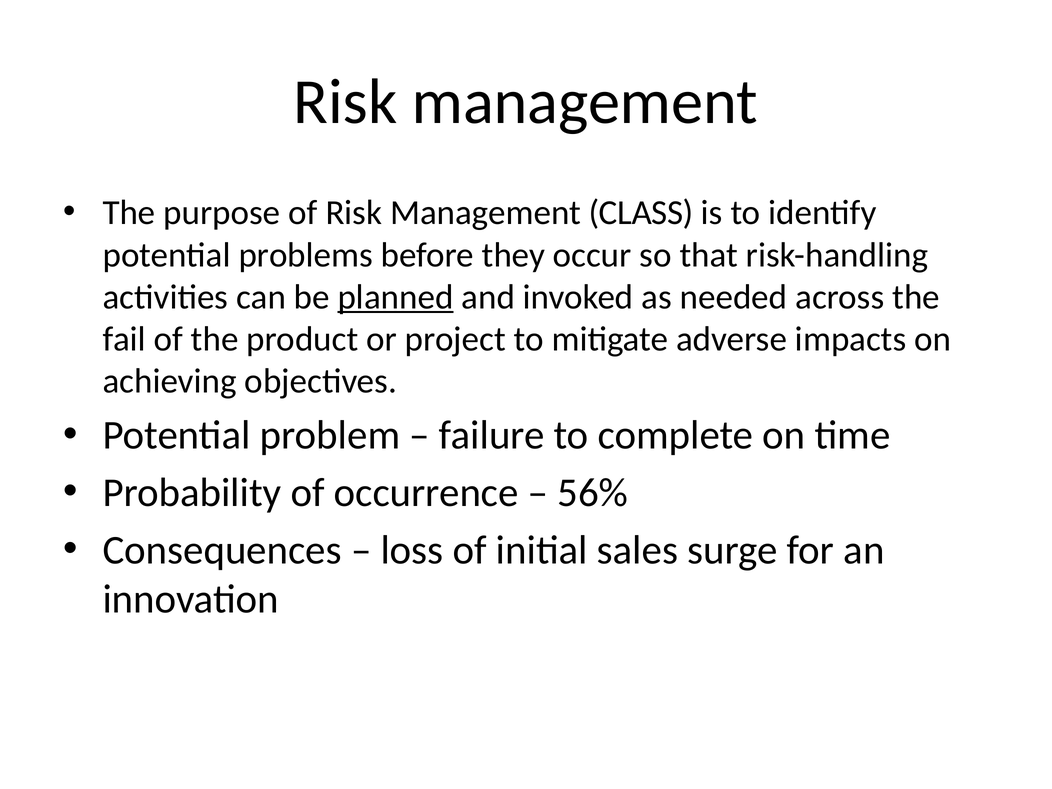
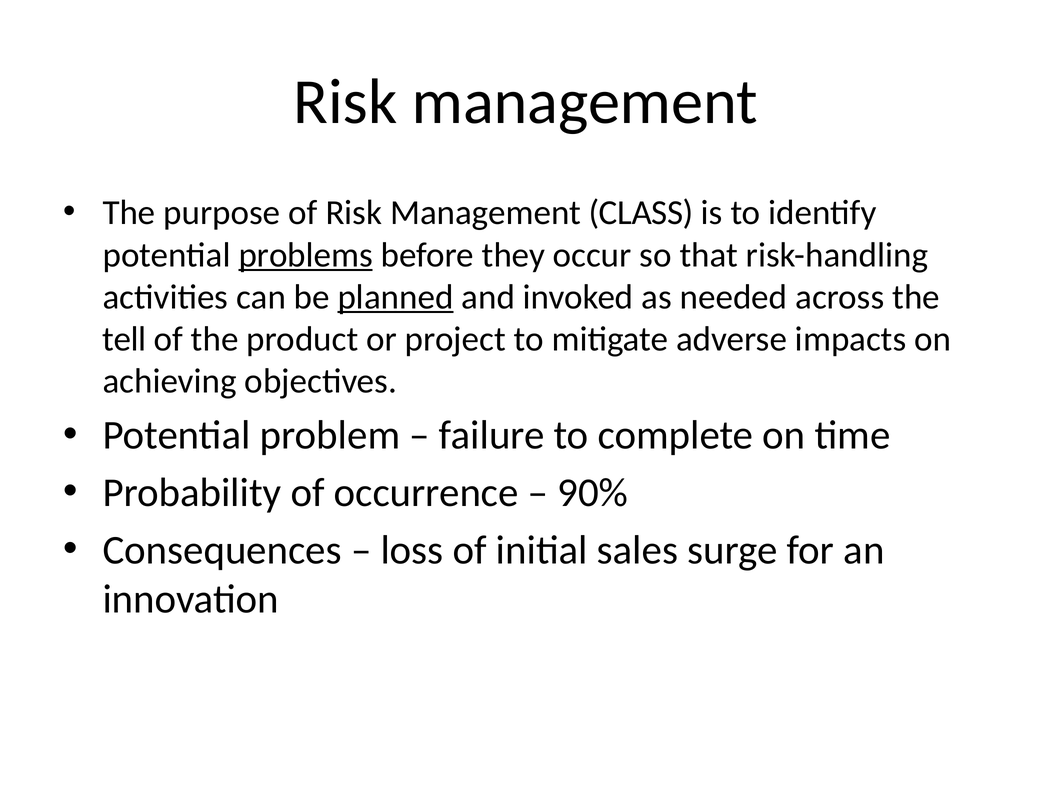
problems underline: none -> present
fail: fail -> tell
56%: 56% -> 90%
